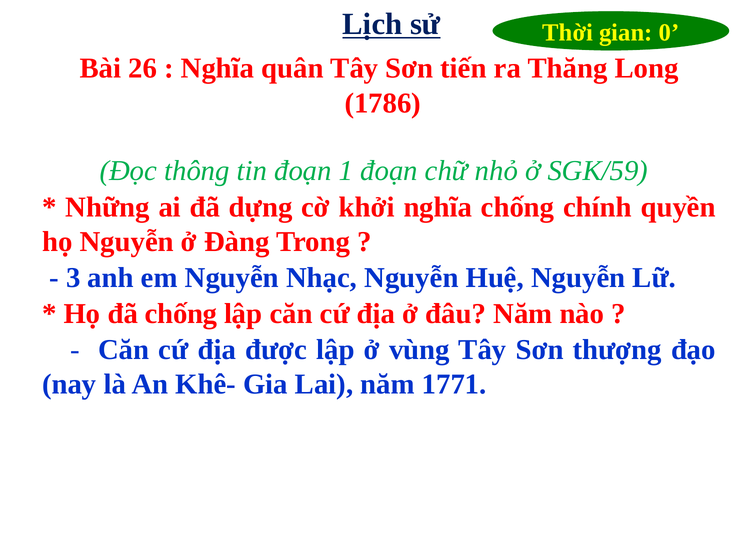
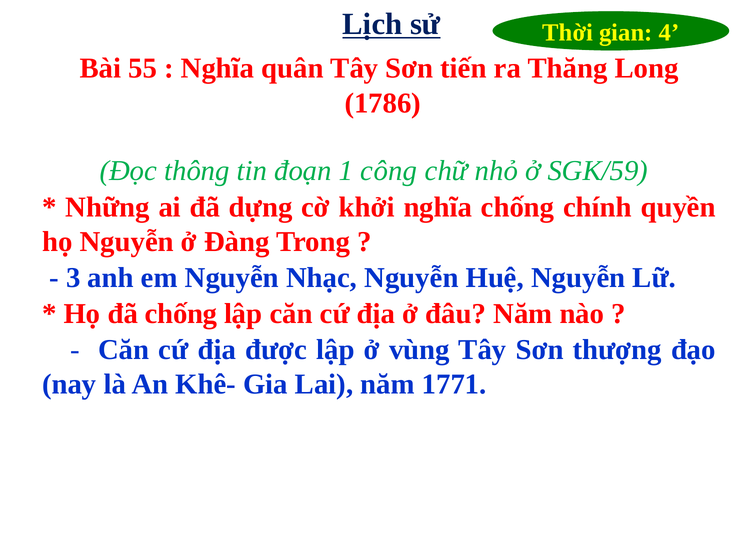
0: 0 -> 4
26: 26 -> 55
1 đoạn: đoạn -> công
